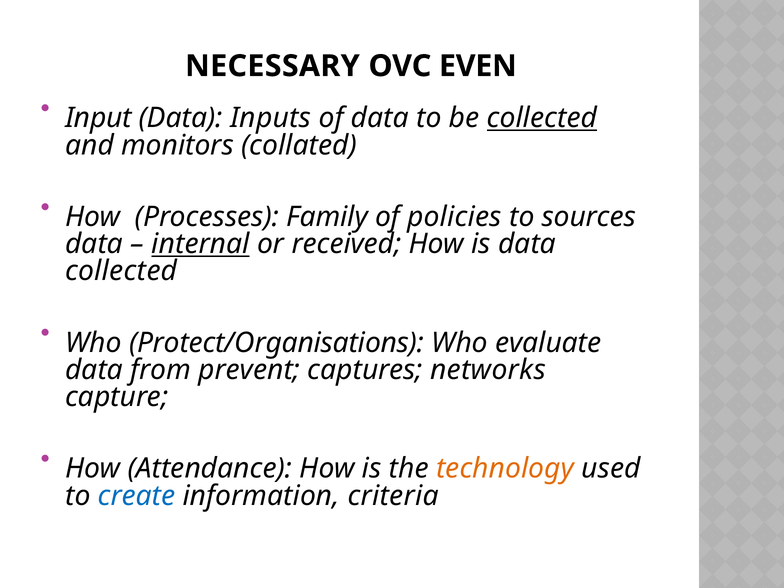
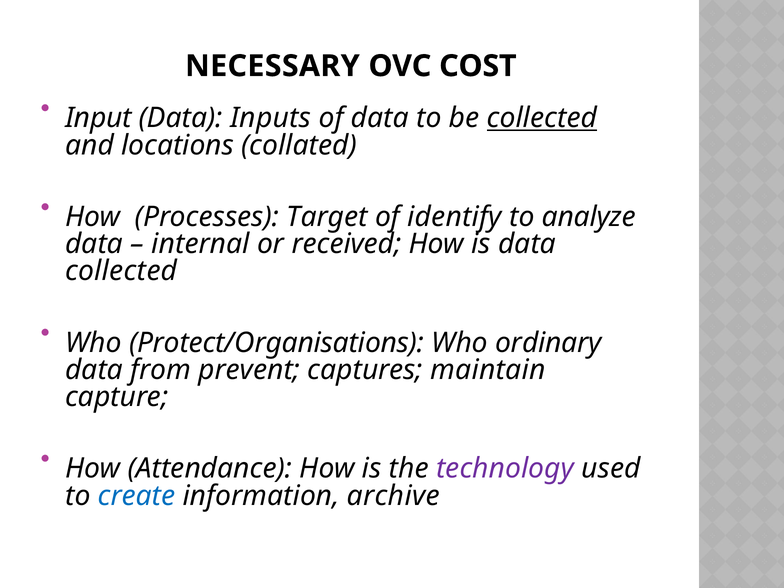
EVEN: EVEN -> COST
monitors: monitors -> locations
Family: Family -> Target
policies: policies -> identify
sources: sources -> analyze
internal underline: present -> none
evaluate: evaluate -> ordinary
networks: networks -> maintain
technology colour: orange -> purple
criteria: criteria -> archive
